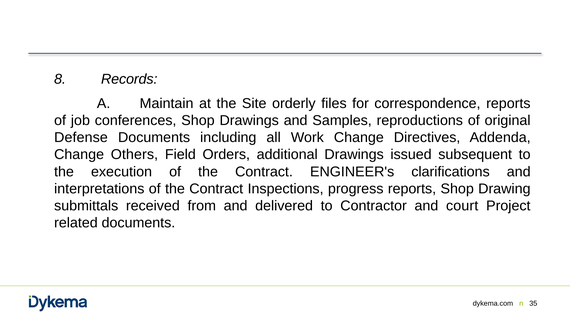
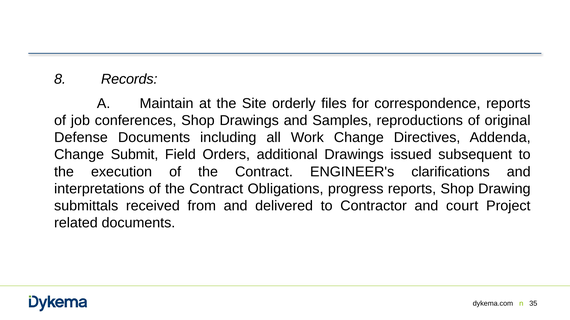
Others: Others -> Submit
Inspections: Inspections -> Obligations
